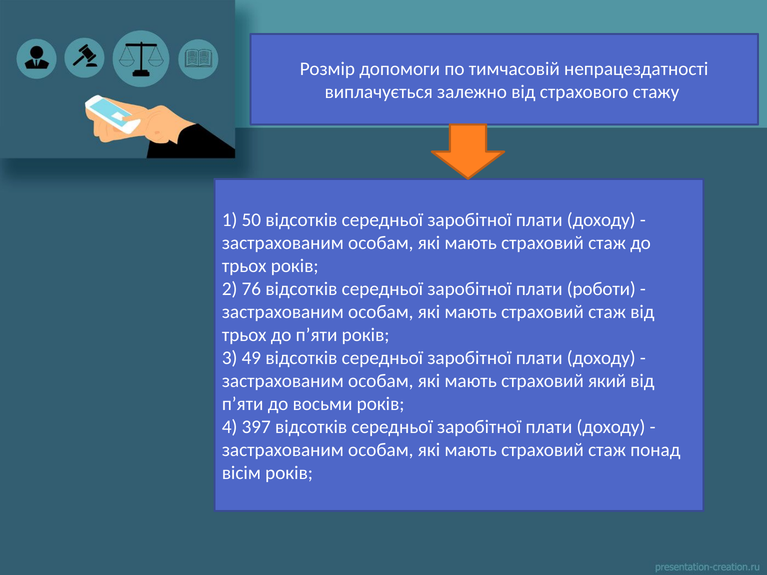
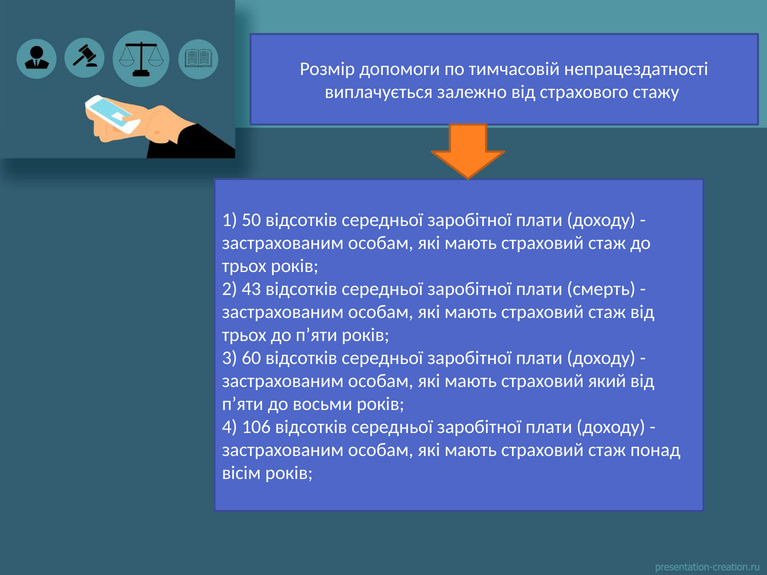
76: 76 -> 43
роботи: роботи -> смерть
49: 49 -> 60
397: 397 -> 106
